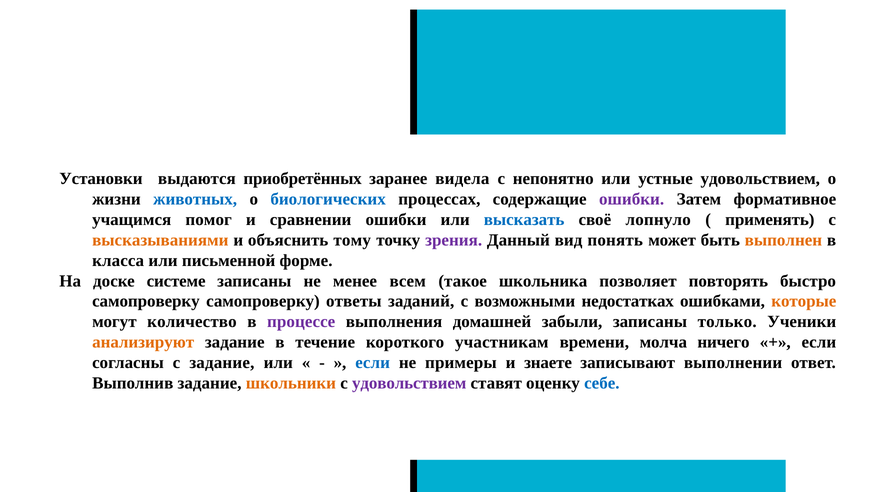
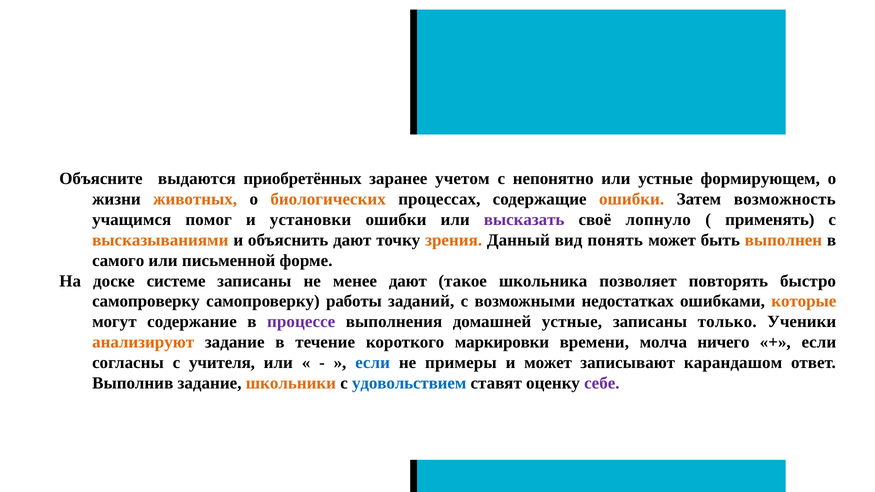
Установки: Установки -> Объясните
видела: видела -> учетом
устные удовольствием: удовольствием -> формирующем
животных colour: blue -> orange
биологических colour: blue -> orange
ошибки at (632, 199) colour: purple -> orange
формативное: формативное -> возможность
сравнении: сравнении -> установки
высказать colour: blue -> purple
объяснить тому: тому -> дают
зрения colour: purple -> orange
класса: класса -> самого
менее всем: всем -> дают
ответы: ответы -> работы
количество: количество -> содержание
домашней забыли: забыли -> устные
участникам: участникам -> маркировки
с задание: задание -> учителя
и знаете: знаете -> может
выполнении: выполнении -> карандашом
удовольствием at (409, 383) colour: purple -> blue
себе colour: blue -> purple
